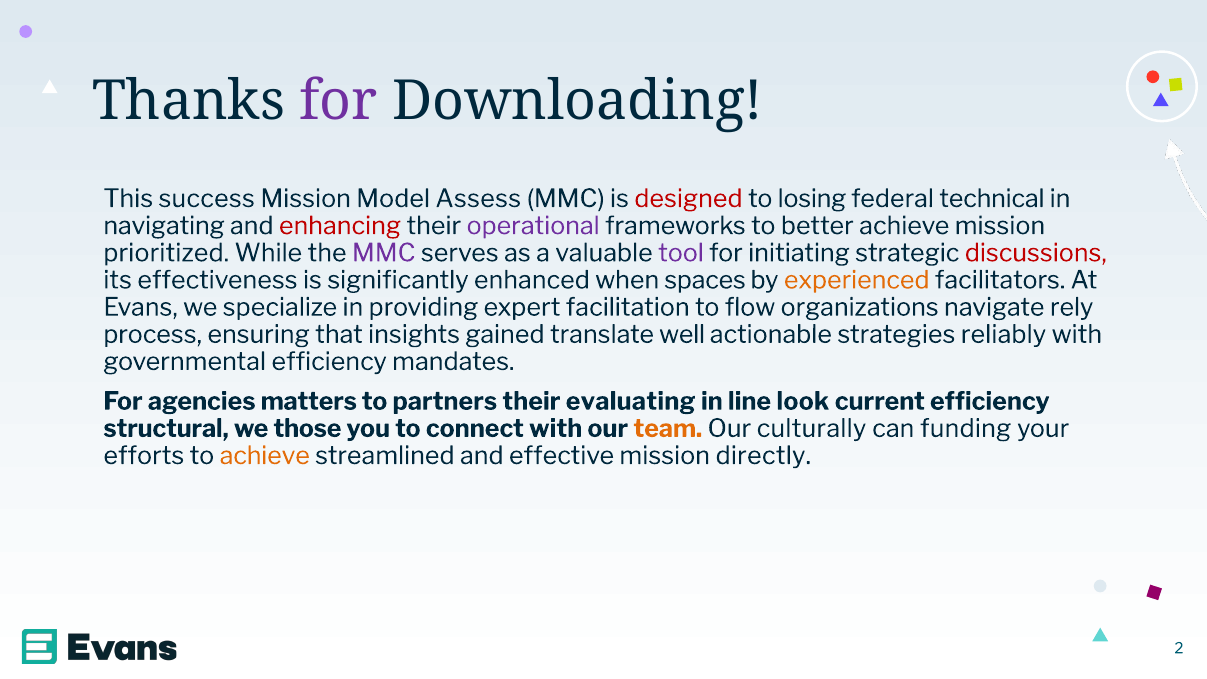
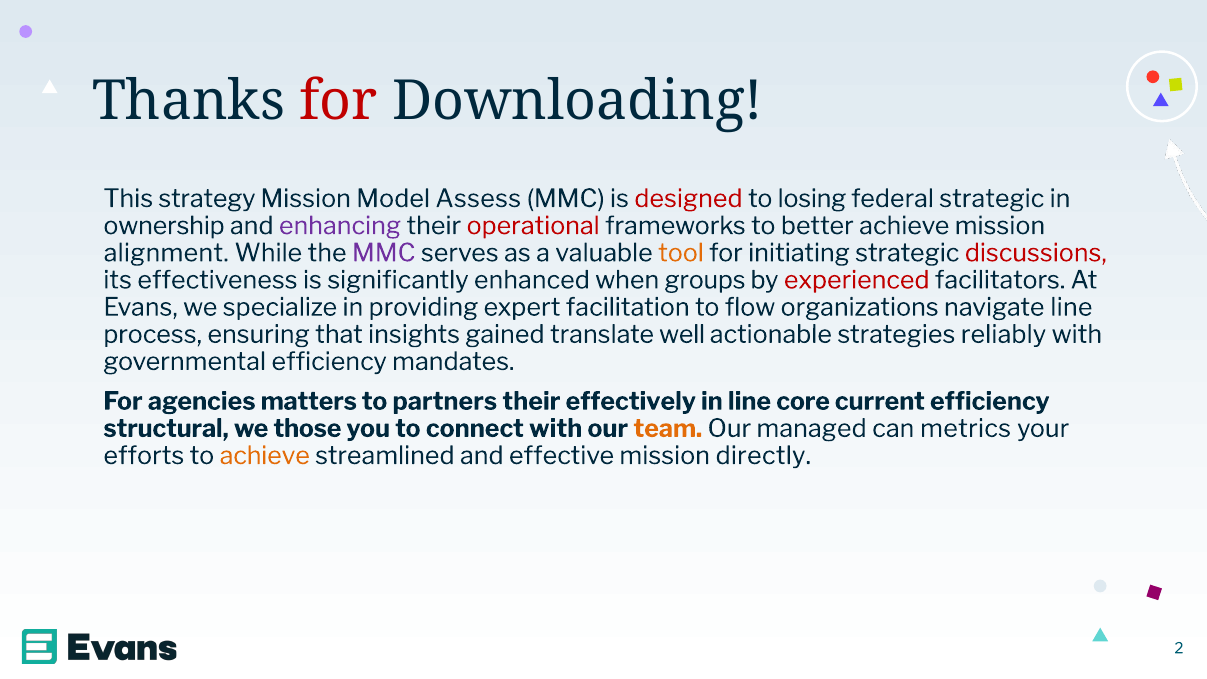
for at (339, 101) colour: purple -> red
success: success -> strategy
federal technical: technical -> strategic
navigating: navigating -> ownership
enhancing colour: red -> purple
operational colour: purple -> red
prioritized: prioritized -> alignment
tool colour: purple -> orange
spaces: spaces -> groups
experienced colour: orange -> red
navigate rely: rely -> line
evaluating: evaluating -> effectively
look: look -> core
culturally: culturally -> managed
funding: funding -> metrics
